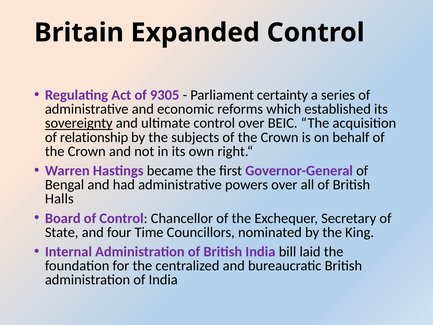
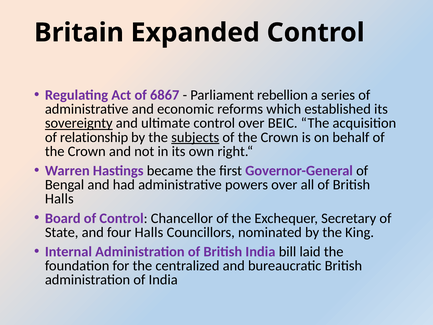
9305: 9305 -> 6867
certainty: certainty -> rebellion
subjects underline: none -> present
four Time: Time -> Halls
